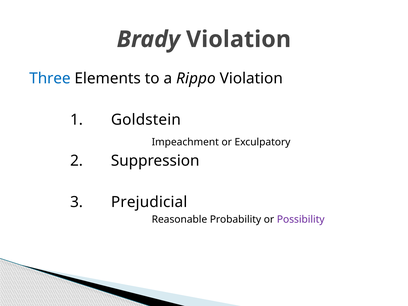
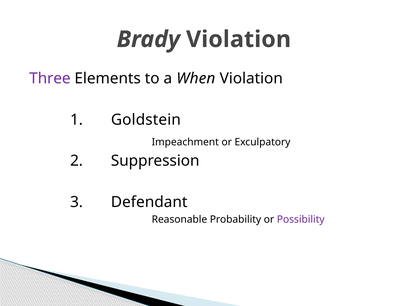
Three colour: blue -> purple
Rippo: Rippo -> When
Prejudicial: Prejudicial -> Defendant
